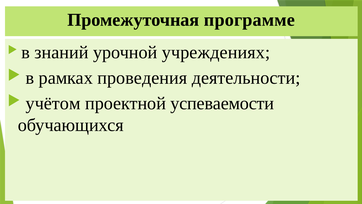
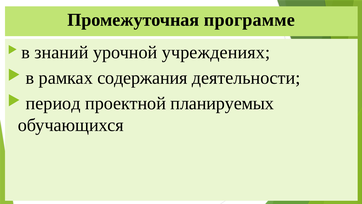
проведения: проведения -> содержания
учётом: учётом -> период
успеваемости: успеваемости -> планируемых
